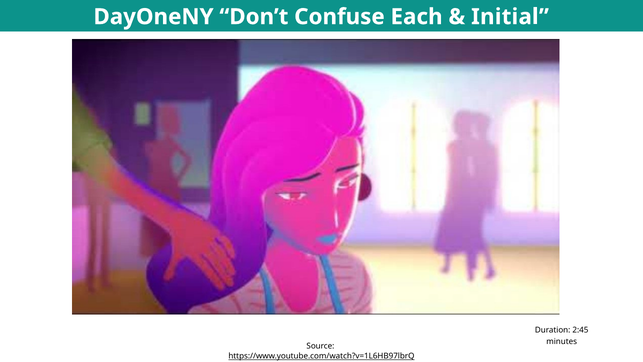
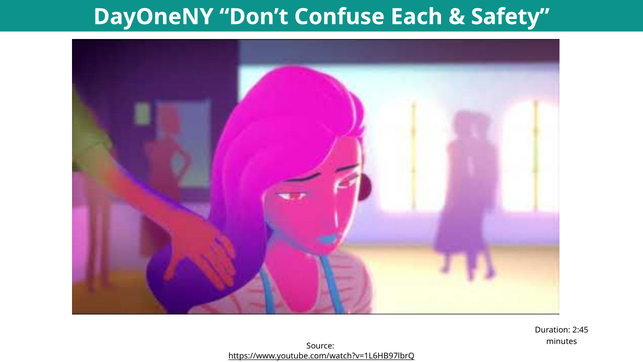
Initial: Initial -> Safety
